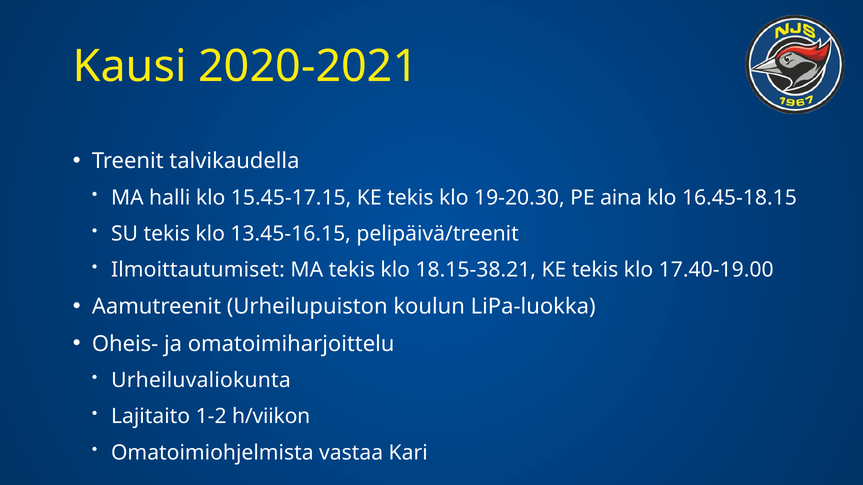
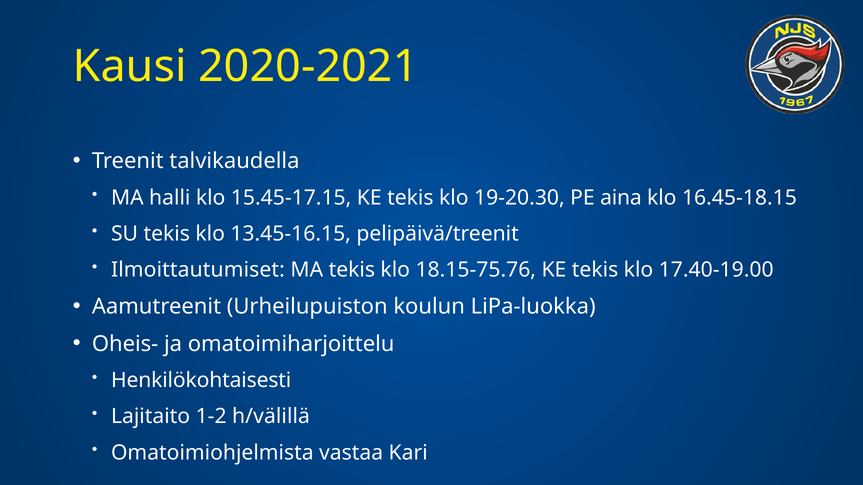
18.15-38.21: 18.15-38.21 -> 18.15-75.76
Urheiluvaliokunta: Urheiluvaliokunta -> Henkilökohtaisesti
h/viikon: h/viikon -> h/välillä
